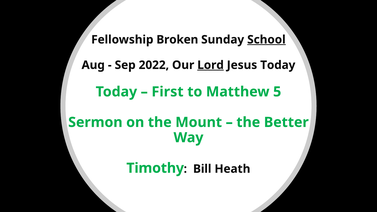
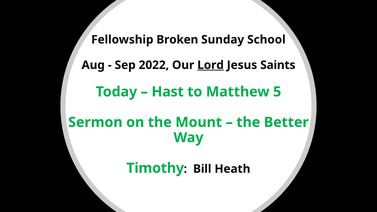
School underline: present -> none
Jesus Today: Today -> Saints
First: First -> Hast
